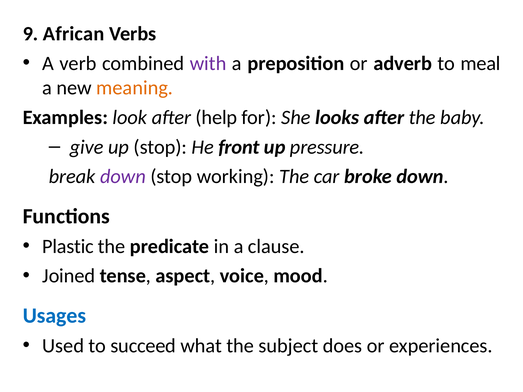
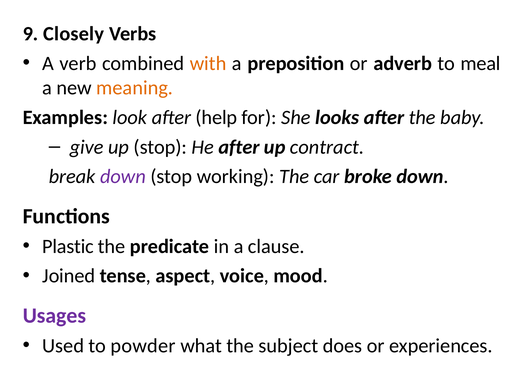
African: African -> Closely
with colour: purple -> orange
He front: front -> after
pressure: pressure -> contract
Usages colour: blue -> purple
succeed: succeed -> powder
